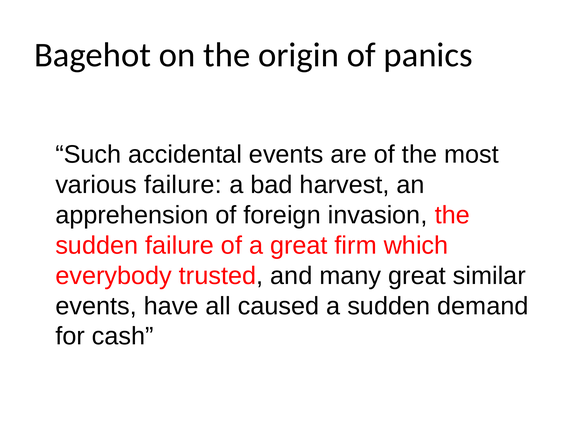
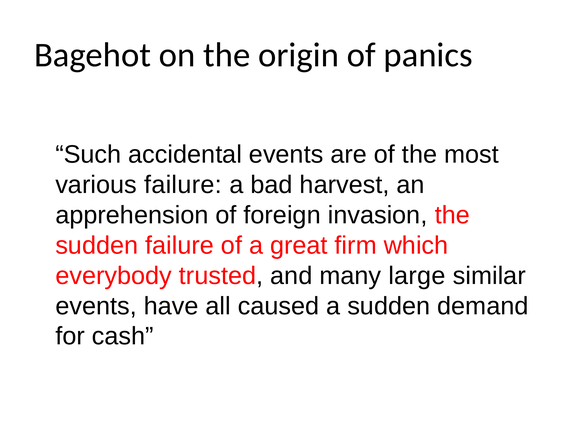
many great: great -> large
